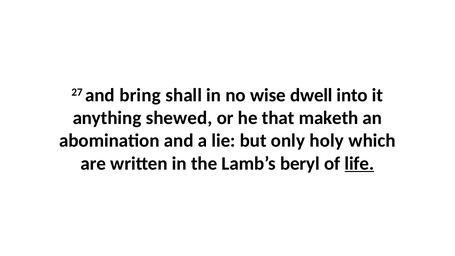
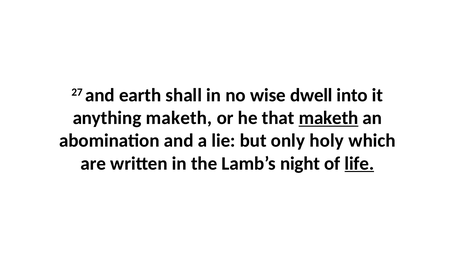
bring: bring -> earth
anything shewed: shewed -> maketh
maketh at (329, 118) underline: none -> present
beryl: beryl -> night
